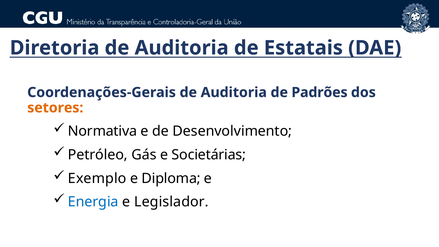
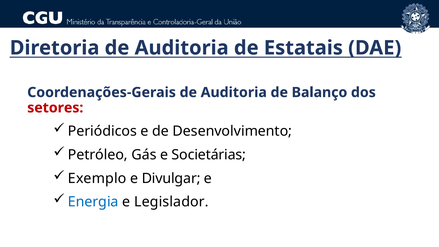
Padrões: Padrões -> Balanço
setores colour: orange -> red
Normativa: Normativa -> Periódicos
Diploma: Diploma -> Divulgar
